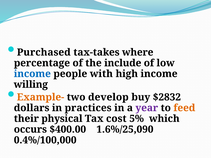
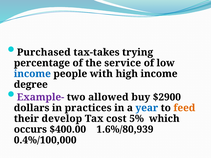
where: where -> trying
include: include -> service
willing: willing -> degree
Example- colour: orange -> purple
develop: develop -> allowed
$2832: $2832 -> $2900
year colour: purple -> blue
physical: physical -> develop
1.6%/25,090: 1.6%/25,090 -> 1.6%/80,939
